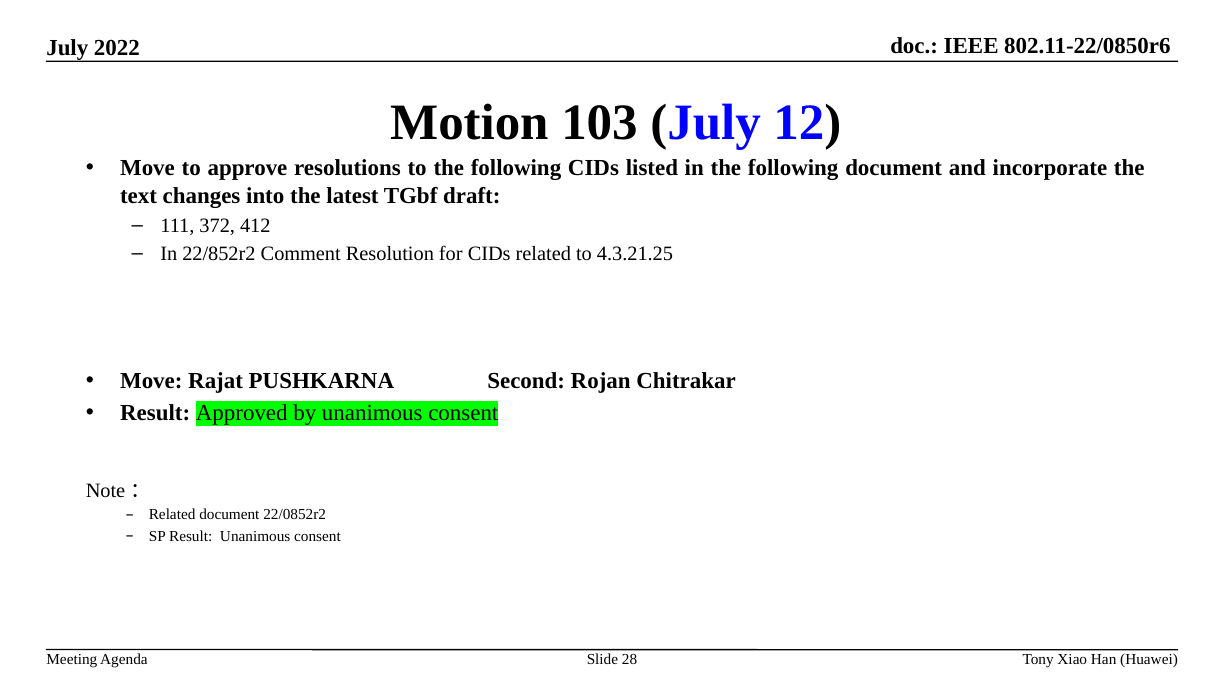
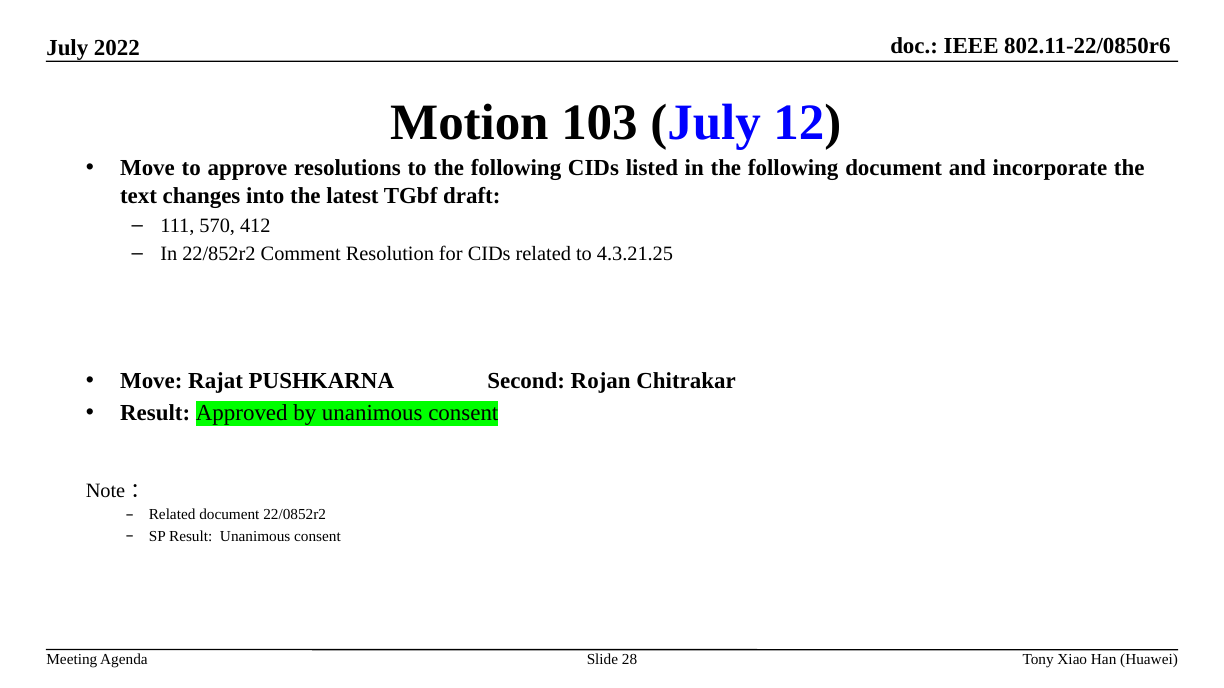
372: 372 -> 570
